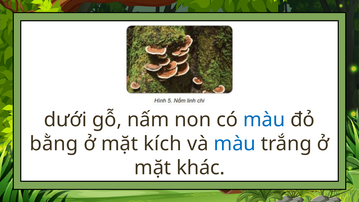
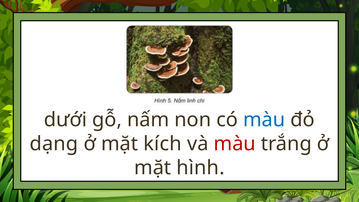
bằng: bằng -> dạng
màu at (235, 144) colour: blue -> red
khác: khác -> hình
